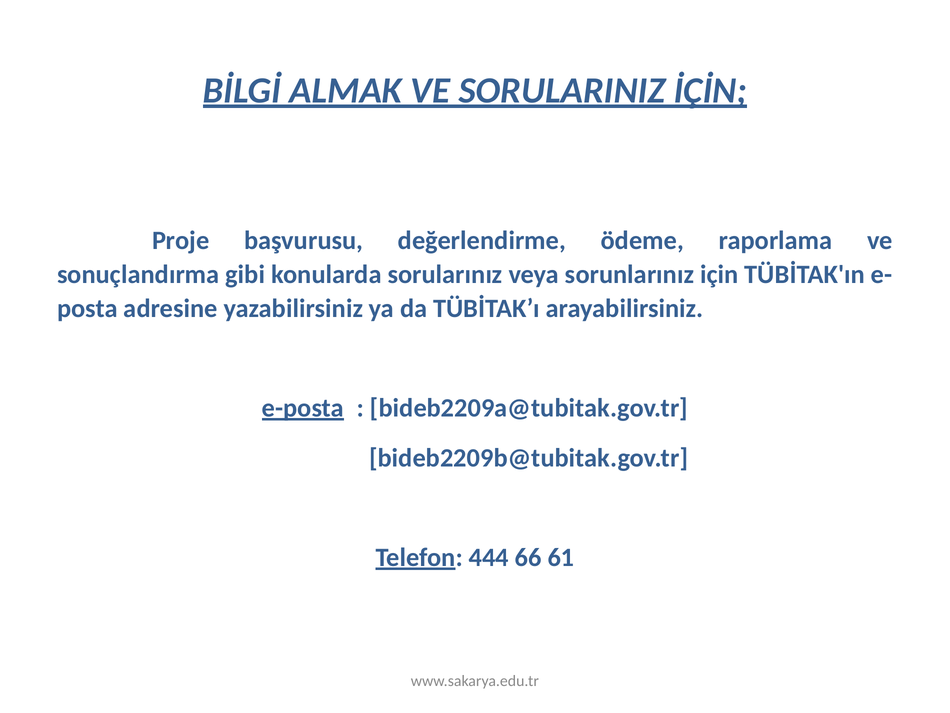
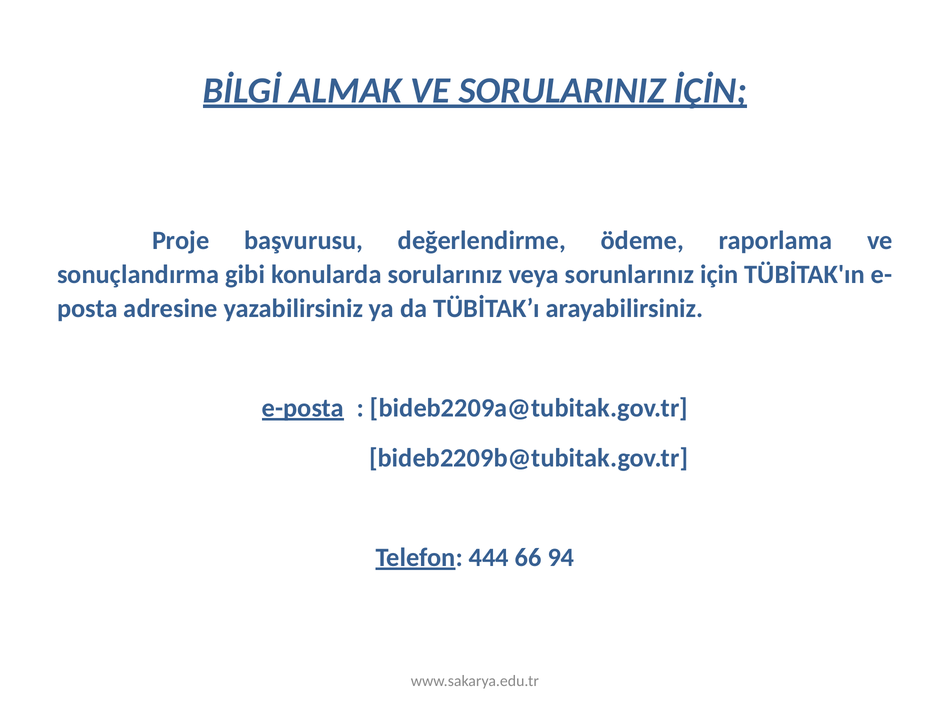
61: 61 -> 94
